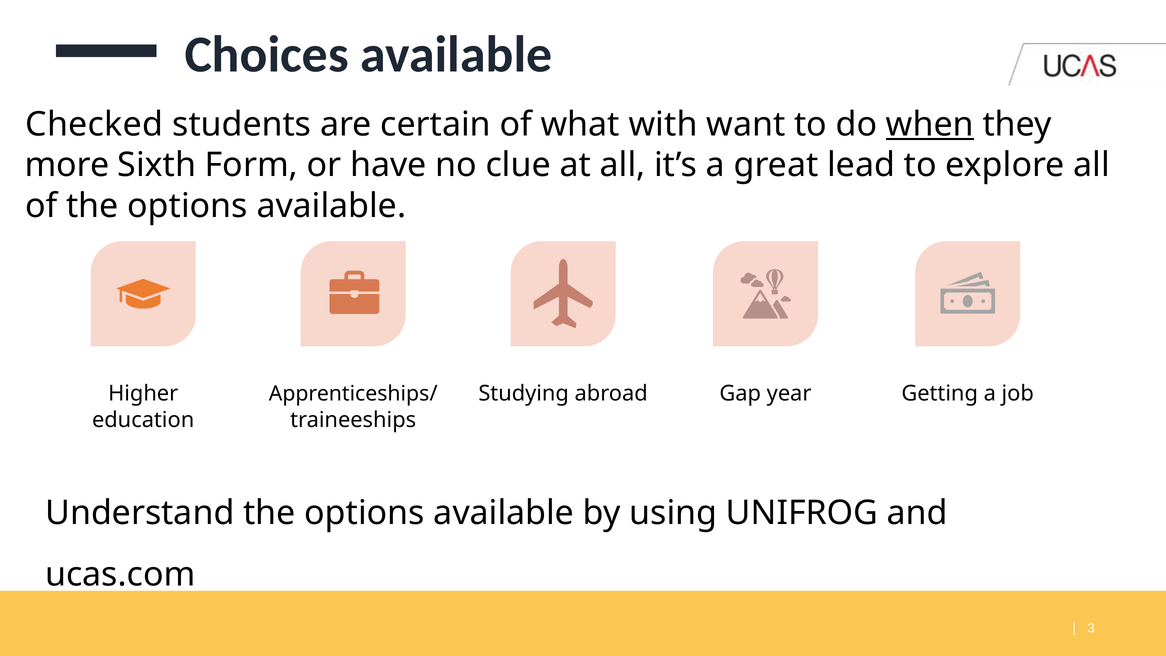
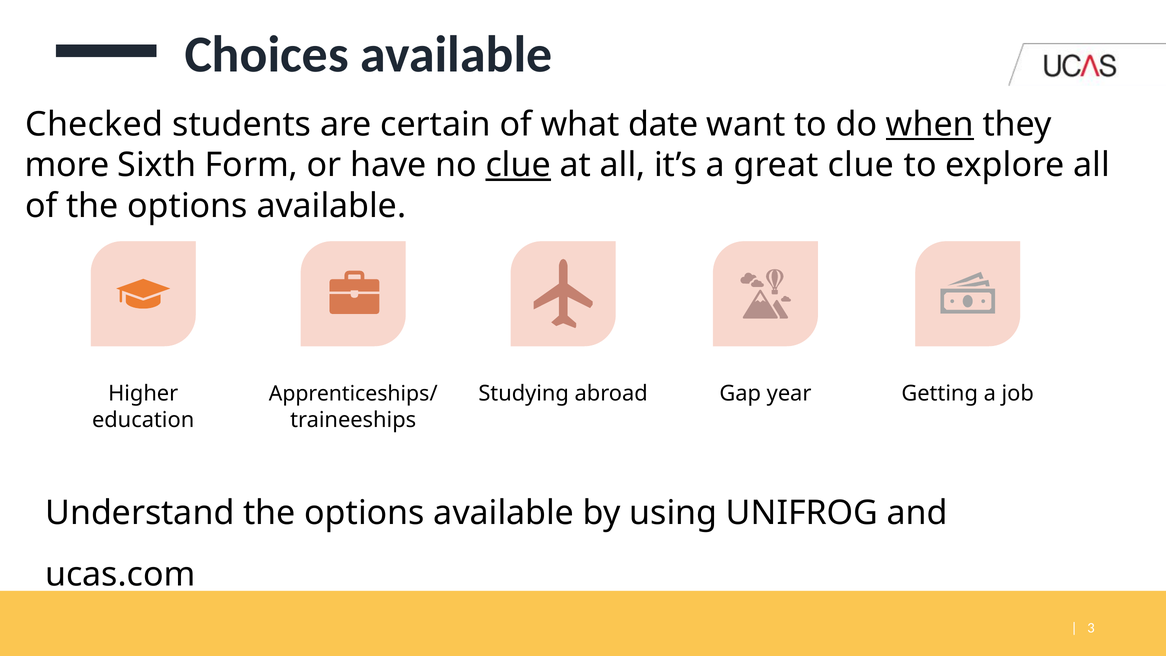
with: with -> date
clue at (518, 165) underline: none -> present
great lead: lead -> clue
